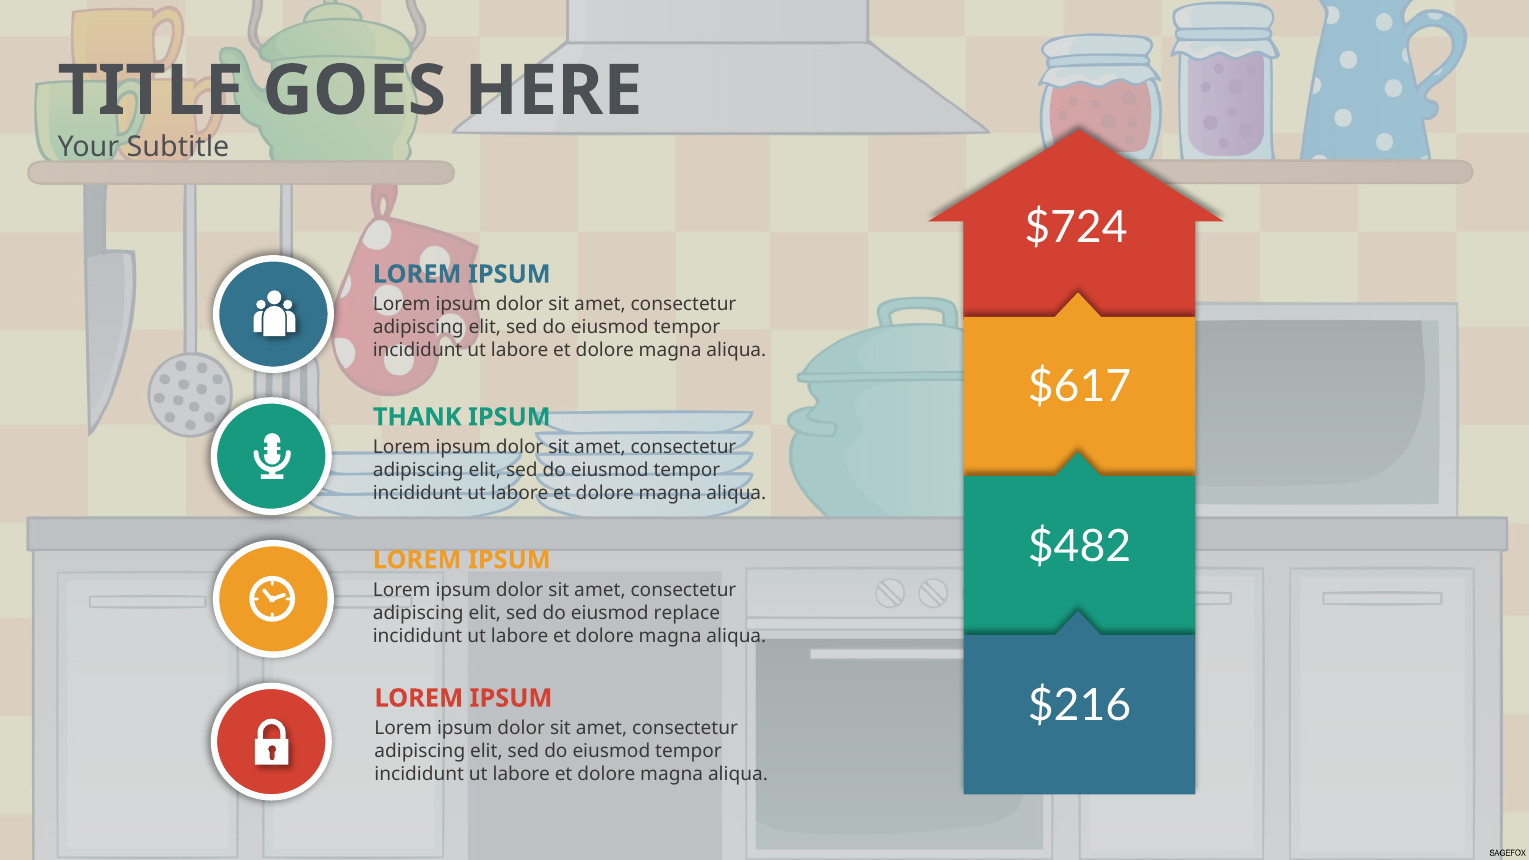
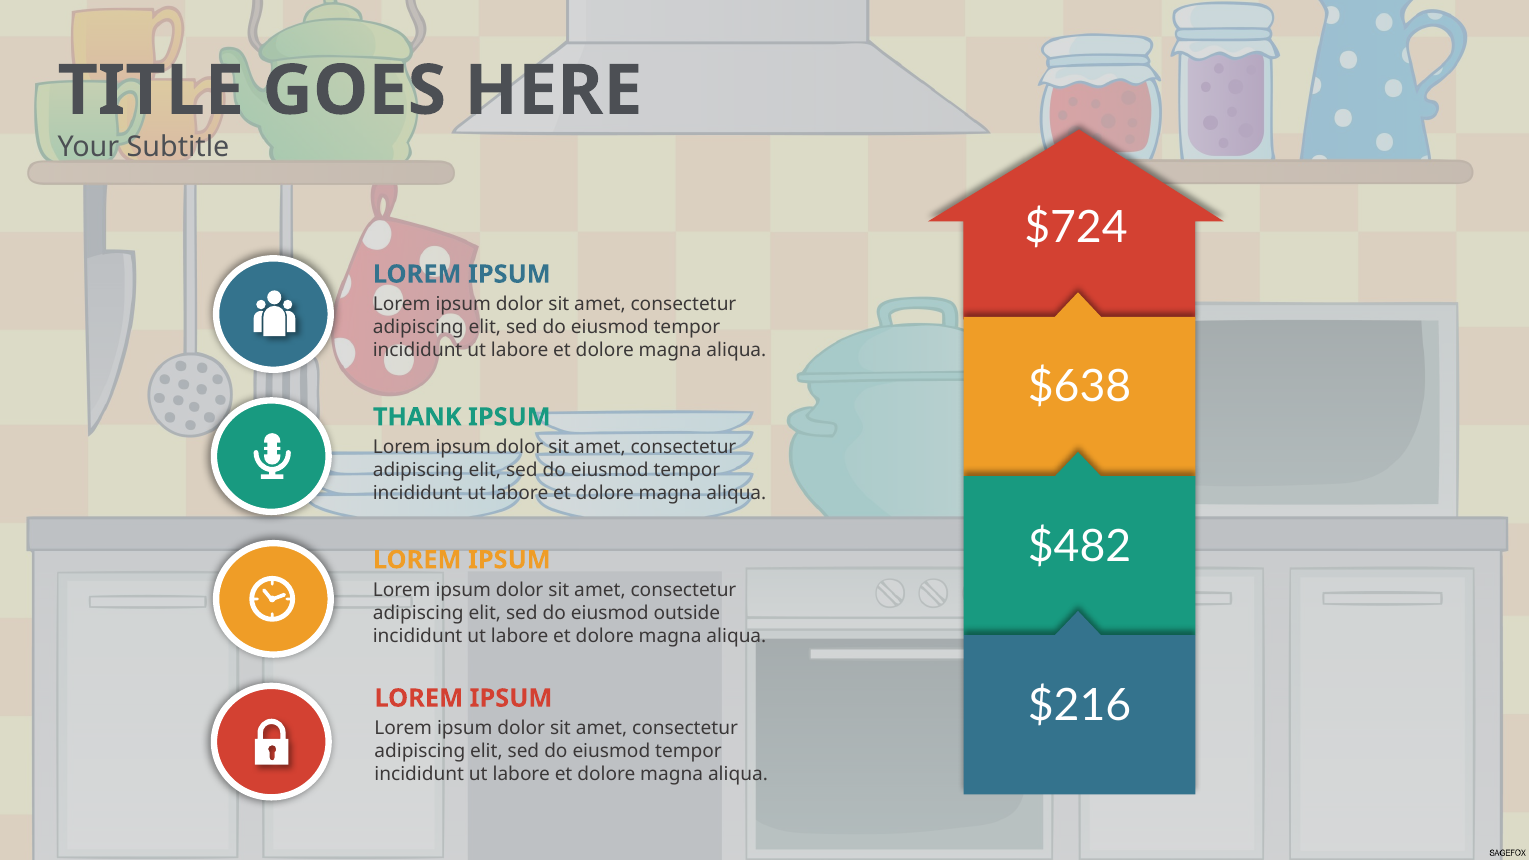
$617: $617 -> $638
replace: replace -> outside
